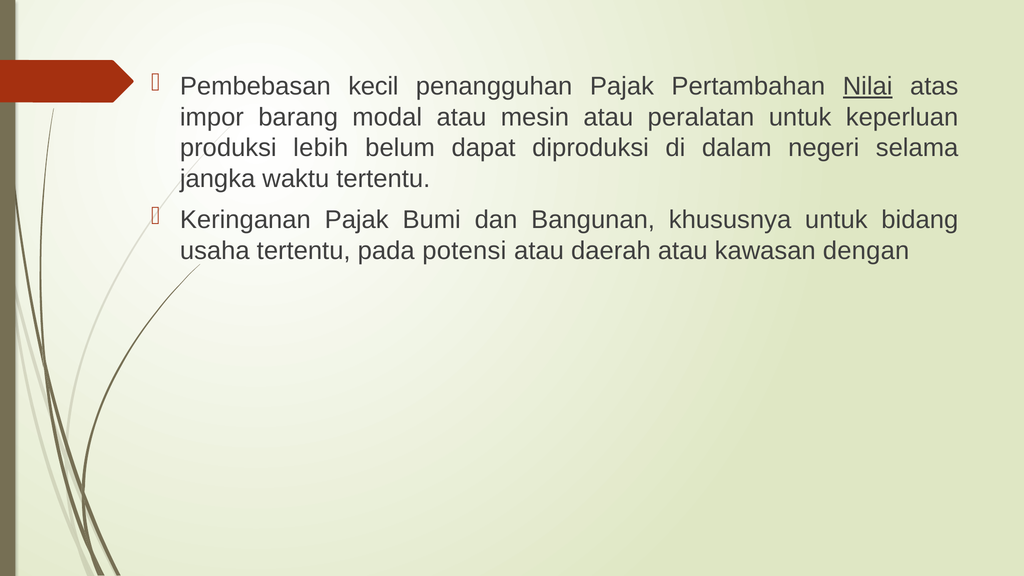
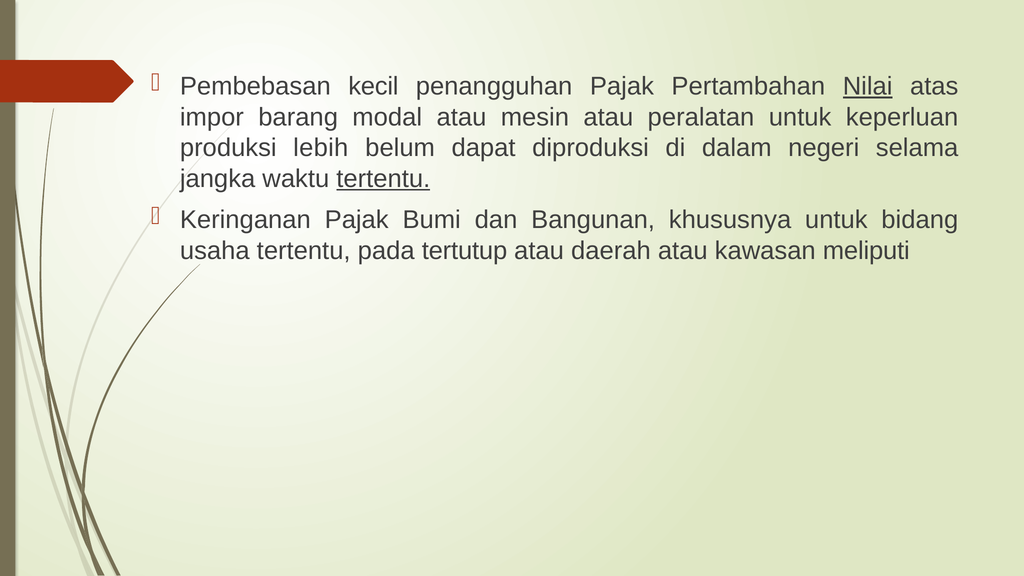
tertentu at (383, 179) underline: none -> present
potensi: potensi -> tertutup
dengan: dengan -> meliputi
